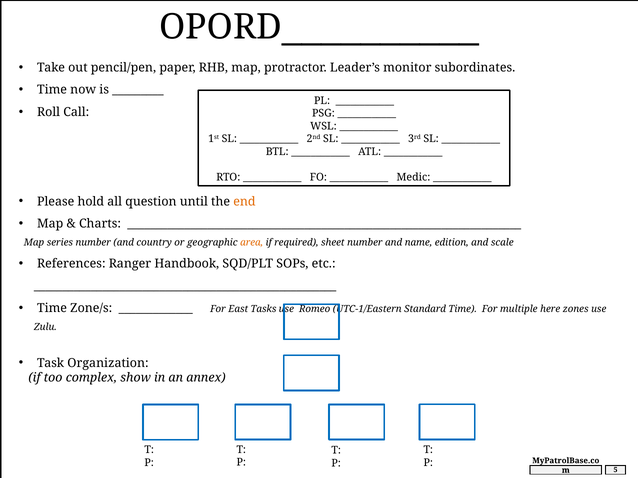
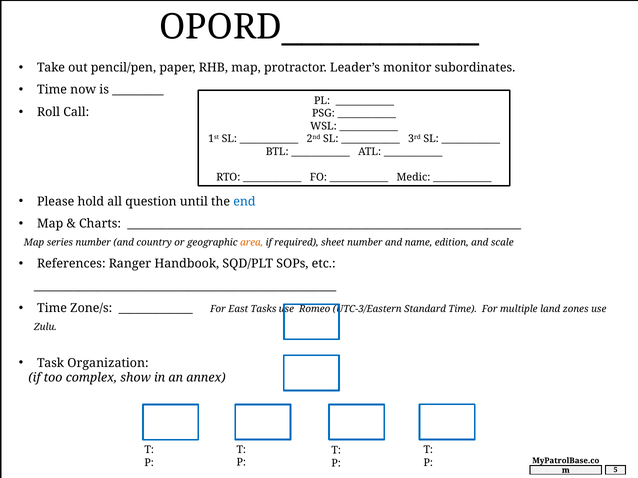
end colour: orange -> blue
UTC-1/Eastern: UTC-1/Eastern -> UTC-3/Eastern
here: here -> land
